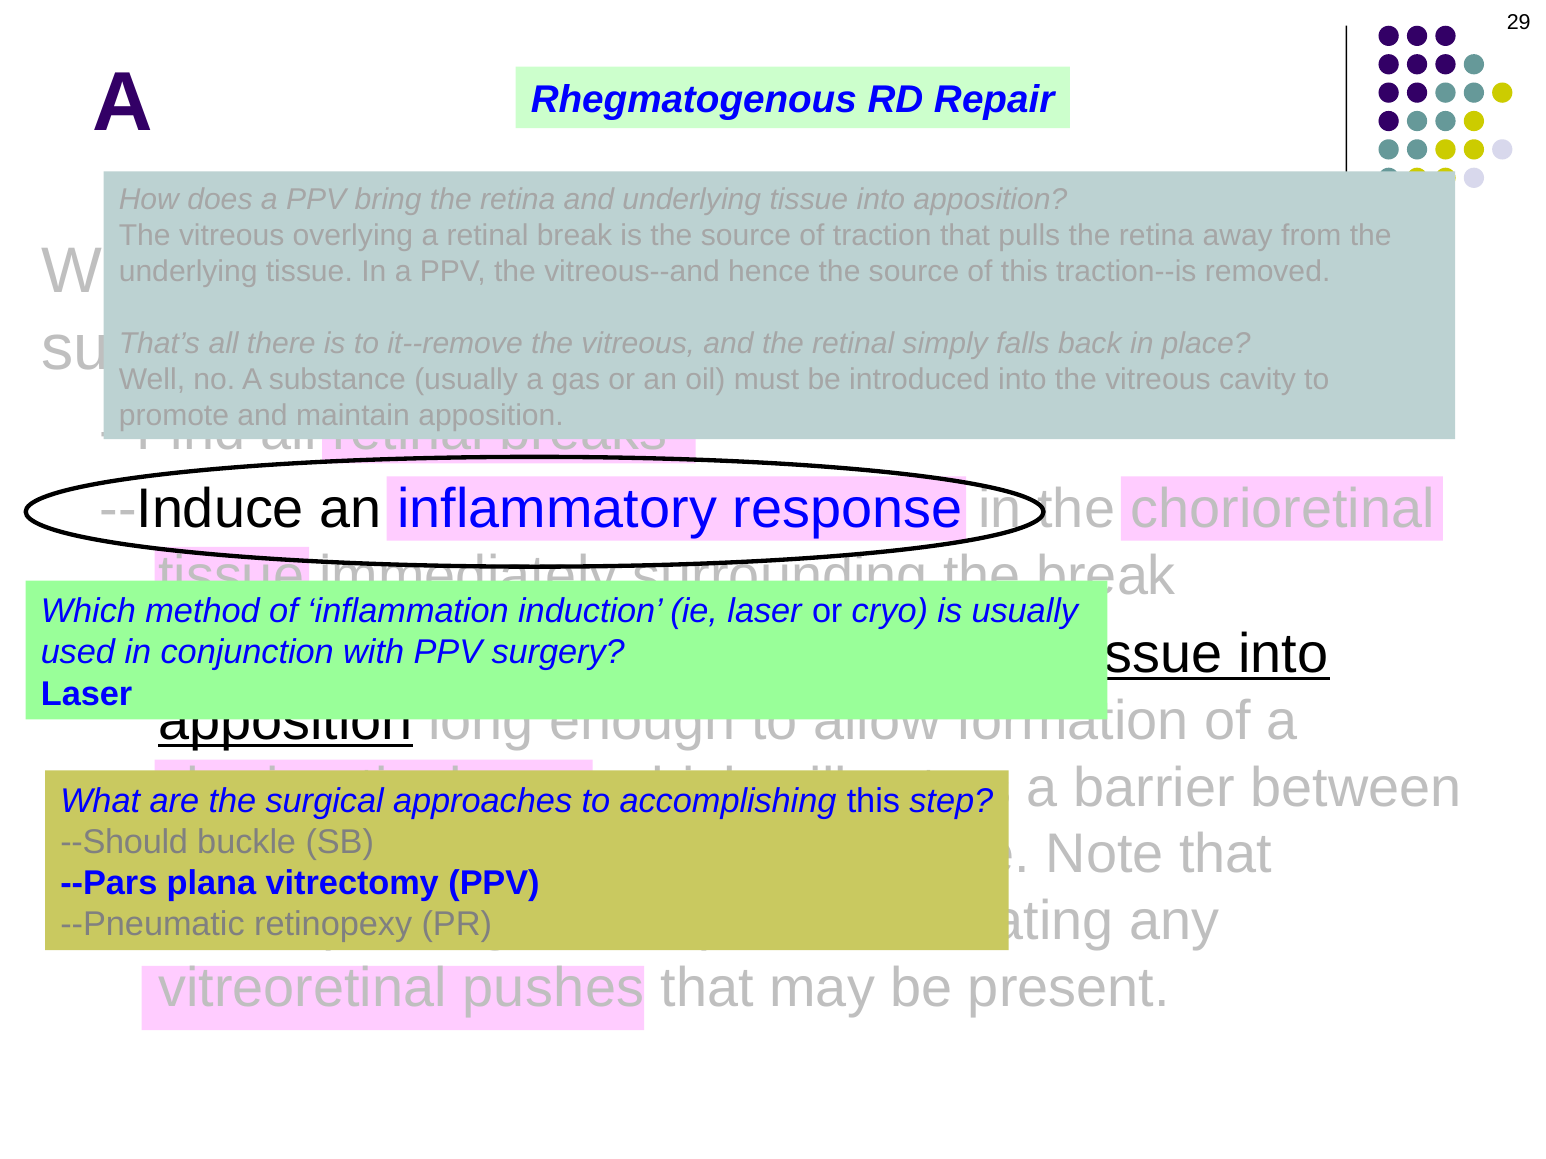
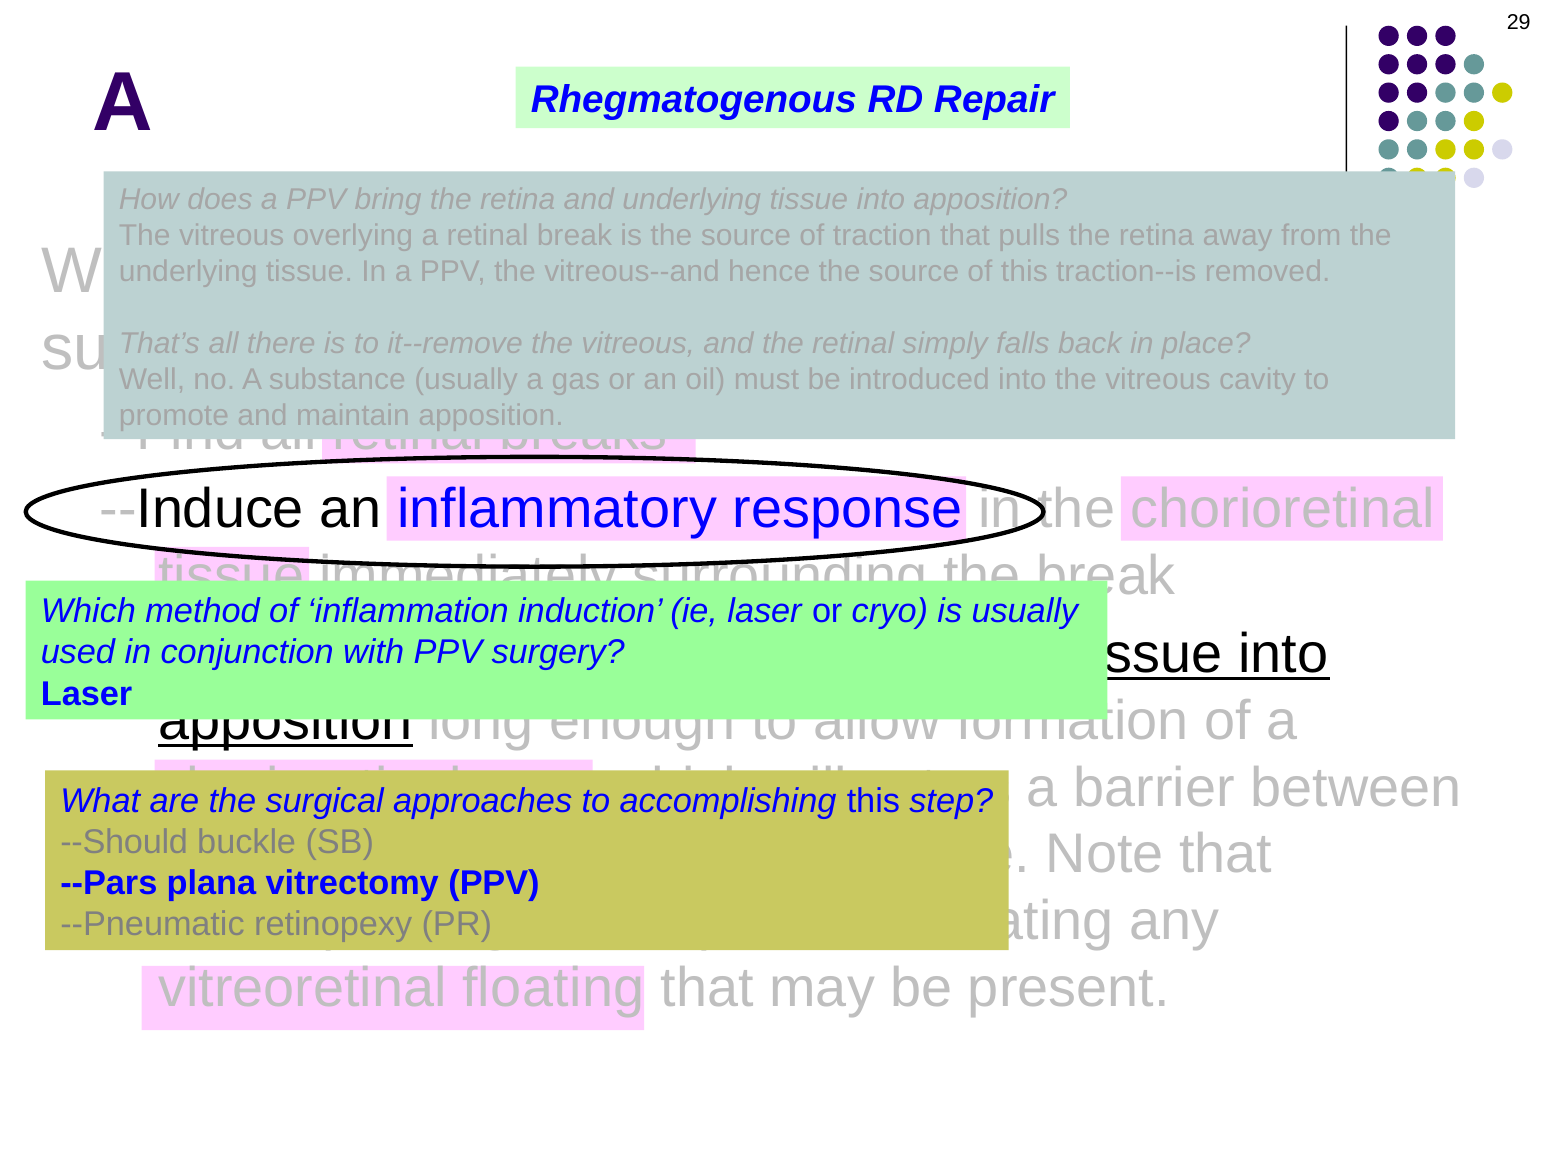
pushes: pushes -> floating
